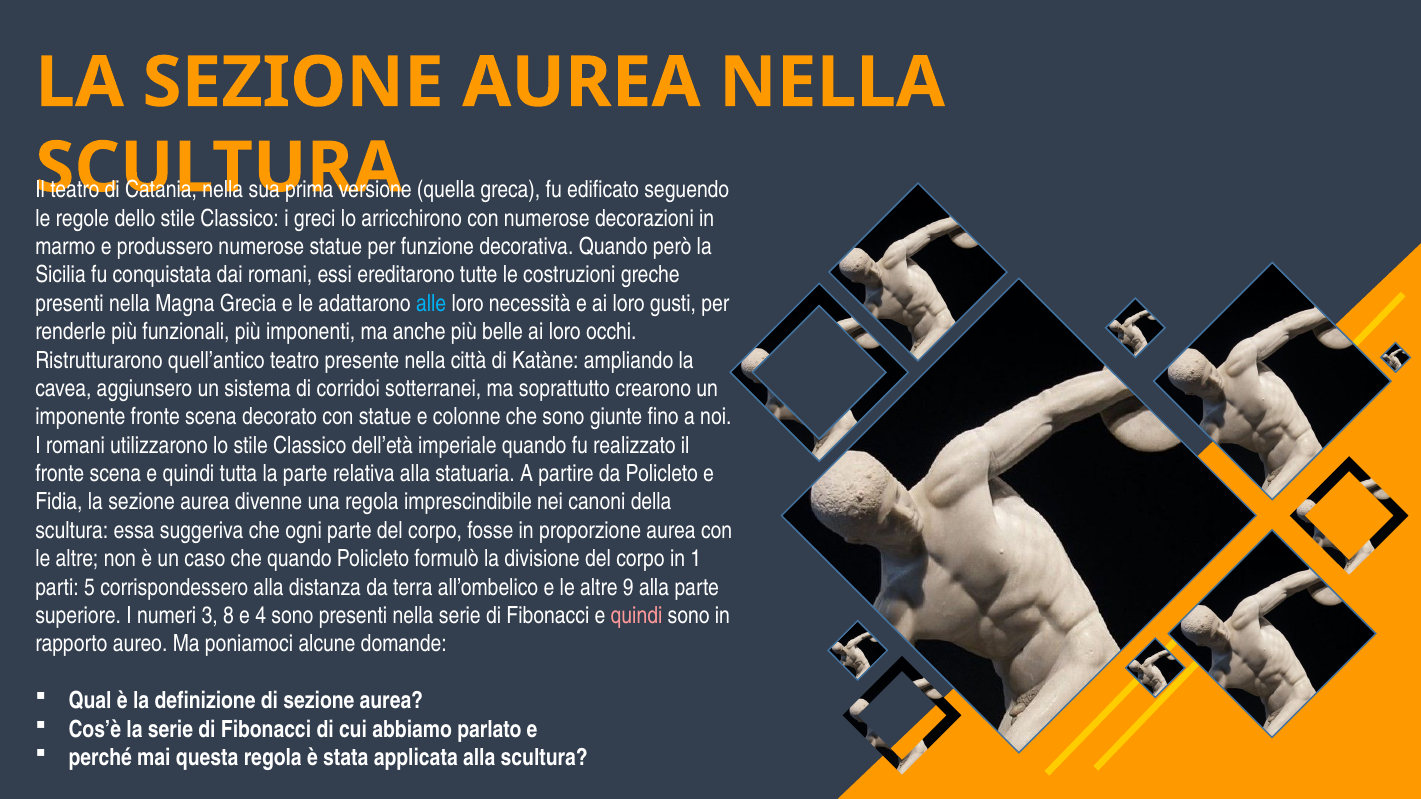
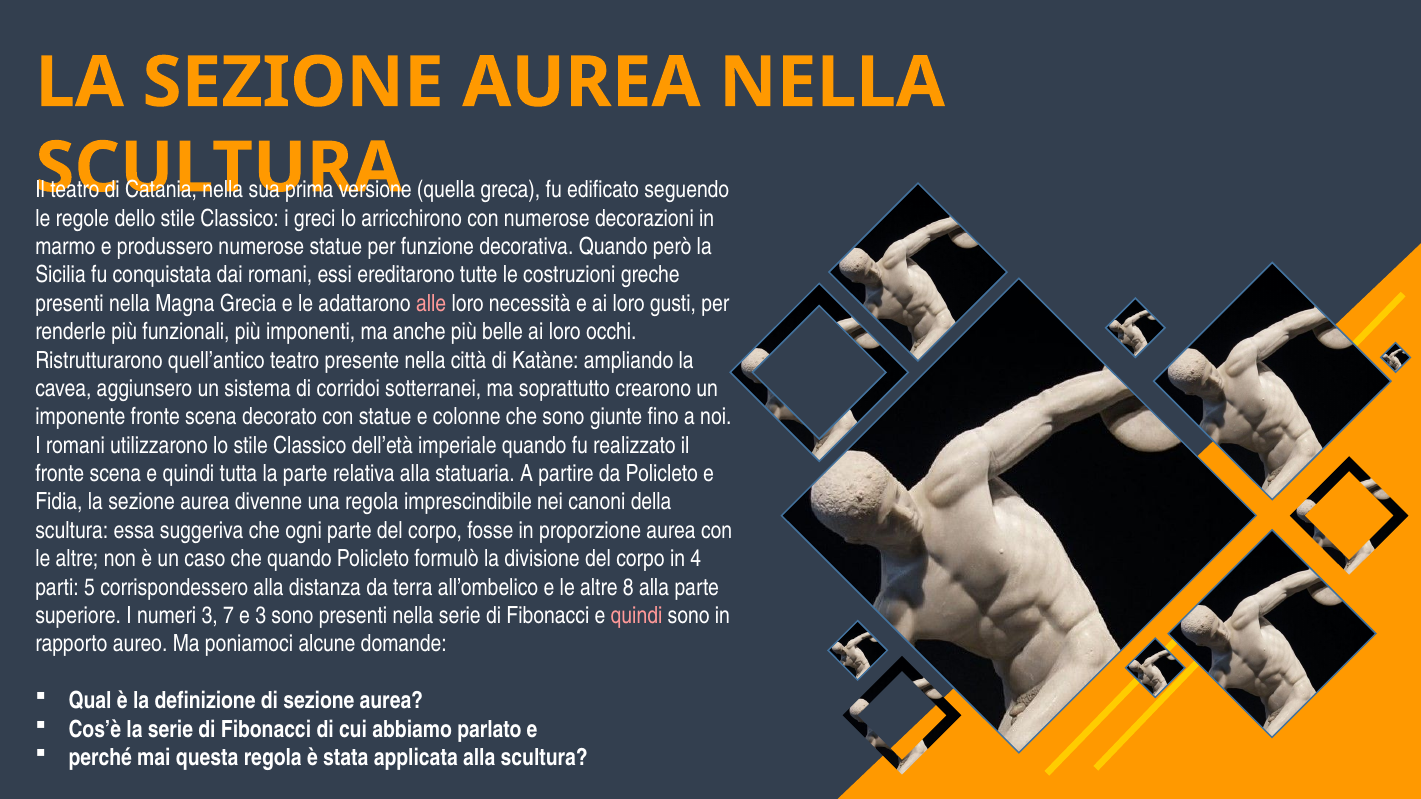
alle colour: light blue -> pink
1: 1 -> 4
9: 9 -> 8
8: 8 -> 7
e 4: 4 -> 3
